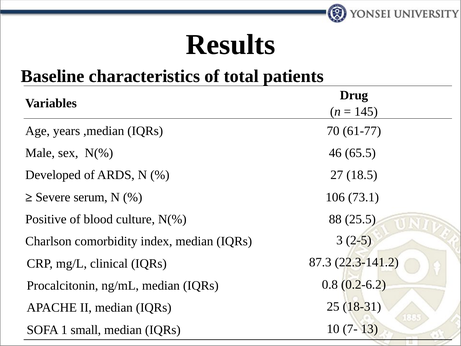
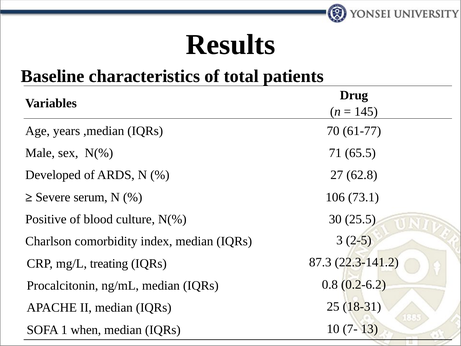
46: 46 -> 71
18.5: 18.5 -> 62.8
88: 88 -> 30
clinical: clinical -> treating
small: small -> when
